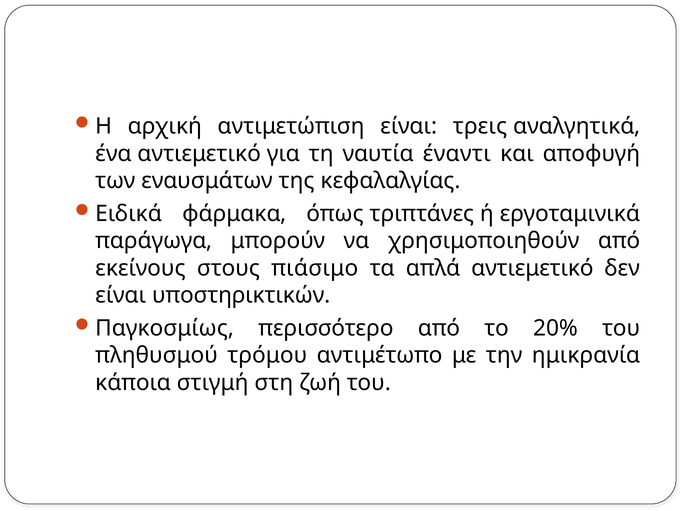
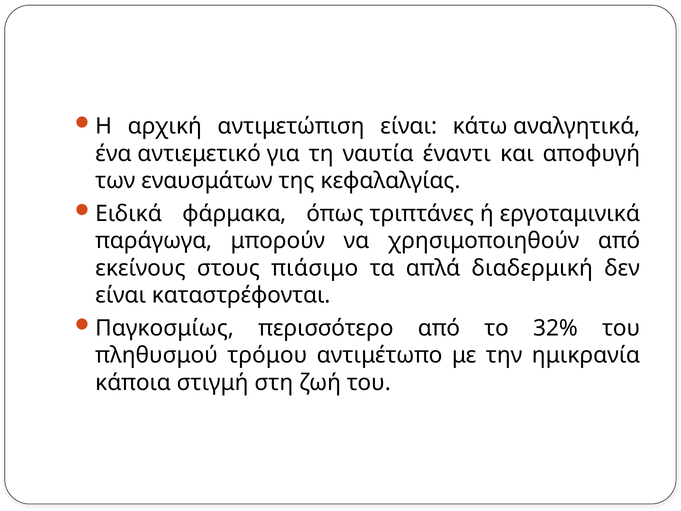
τρεις: τρεις -> κάτω
απλά αντιεμετικό: αντιεμετικό -> διαδερμική
υποστηρικτικών: υποστηρικτικών -> καταστρέφονται
20%: 20% -> 32%
